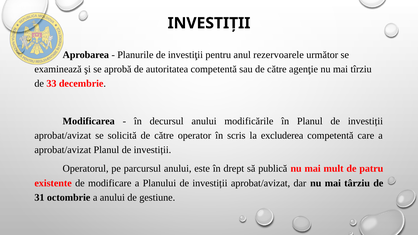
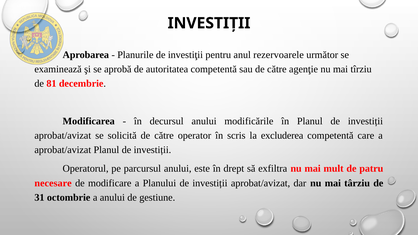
33: 33 -> 81
publică: publică -> exfiltra
existente: existente -> necesare
